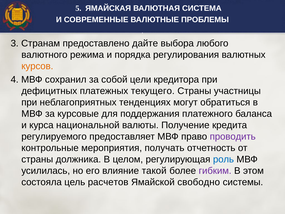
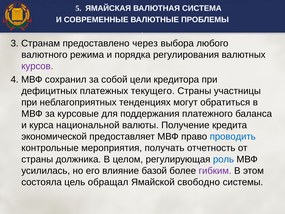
дайте: дайте -> через
курсов colour: orange -> purple
регулируемого: регулируемого -> экономической
проводить colour: purple -> blue
такой: такой -> базой
расчетов: расчетов -> обращал
